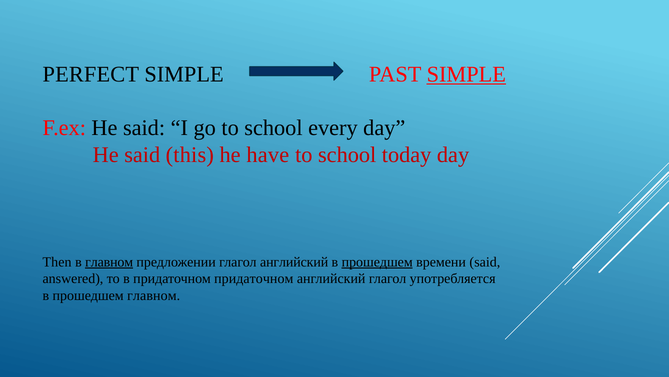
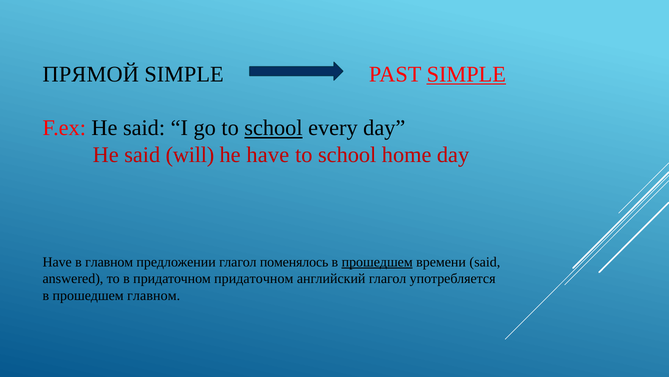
PERFECT: PERFECT -> ПРЯМОЙ
school at (273, 128) underline: none -> present
this: this -> will
today: today -> home
Then at (57, 262): Then -> Have
главном at (109, 262) underline: present -> none
глагол английский: английский -> поменялось
